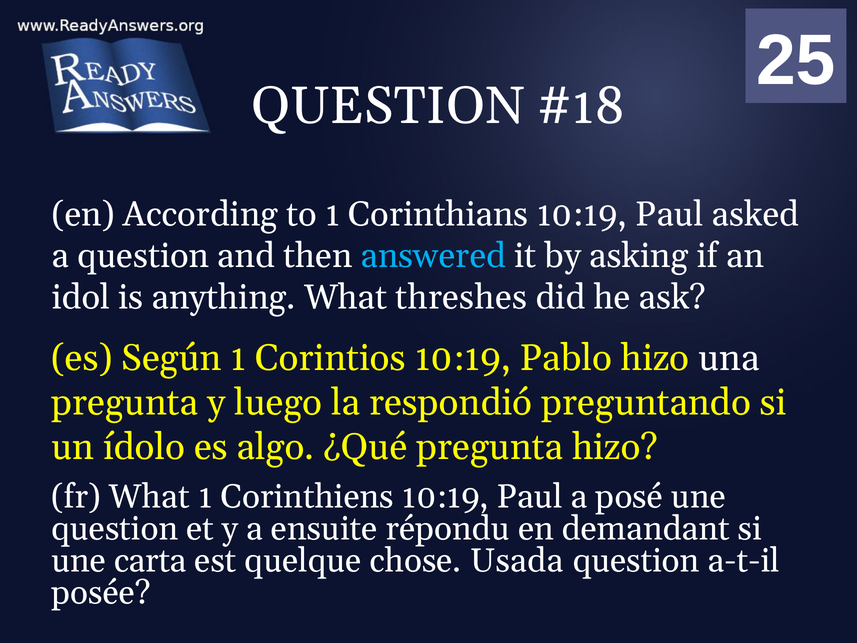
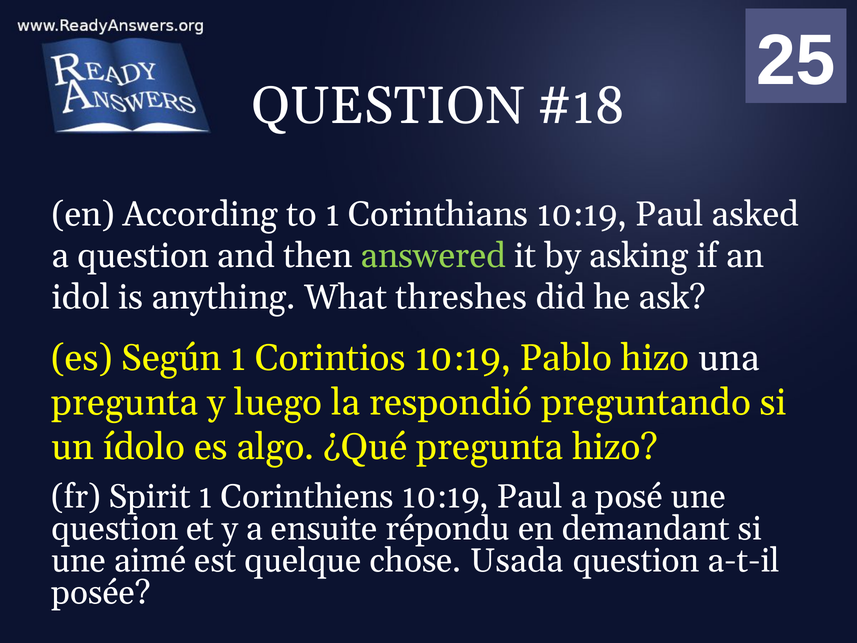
answered colour: light blue -> light green
fr What: What -> Spirit
carta: carta -> aimé
